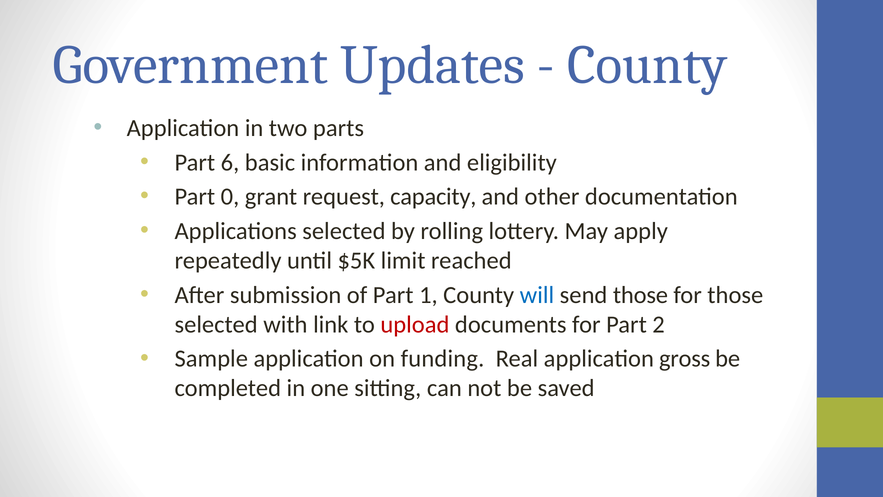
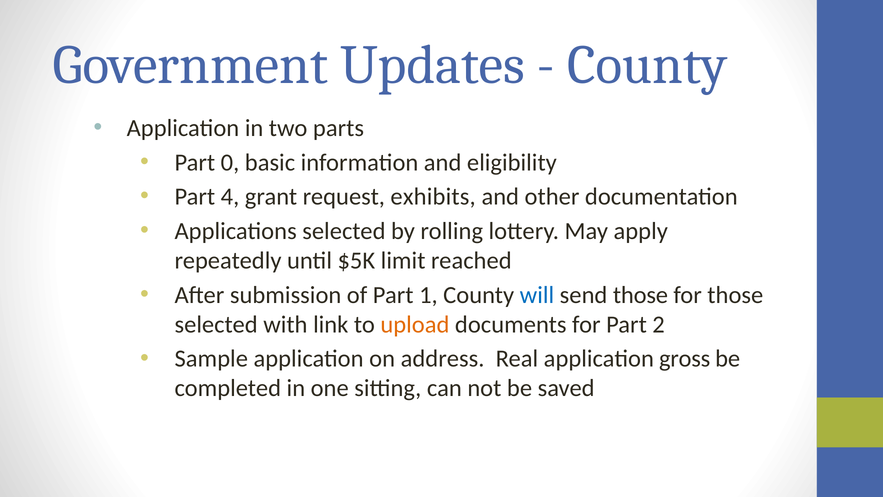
6: 6 -> 0
0: 0 -> 4
capacity: capacity -> exhibits
upload colour: red -> orange
funding: funding -> address
